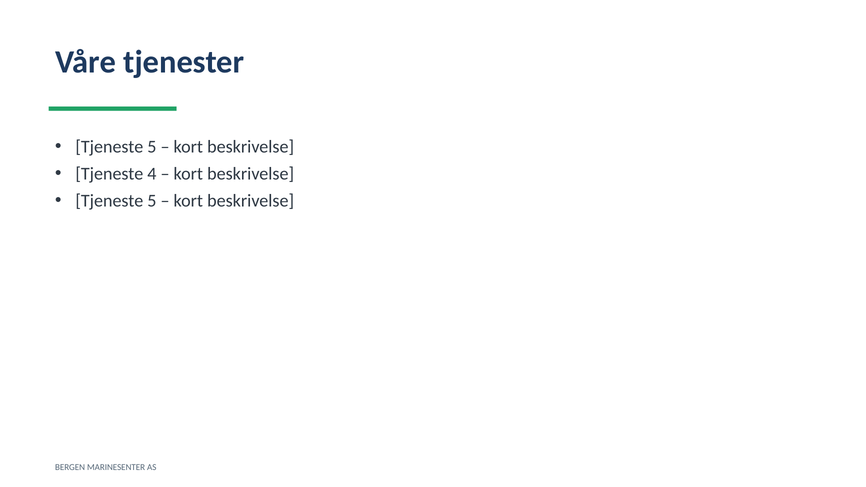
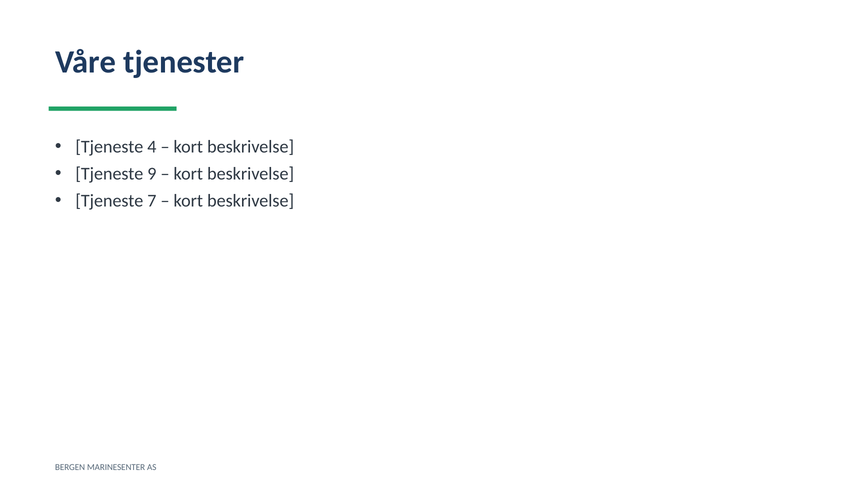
5 at (152, 147): 5 -> 4
4: 4 -> 9
5 at (152, 201): 5 -> 7
